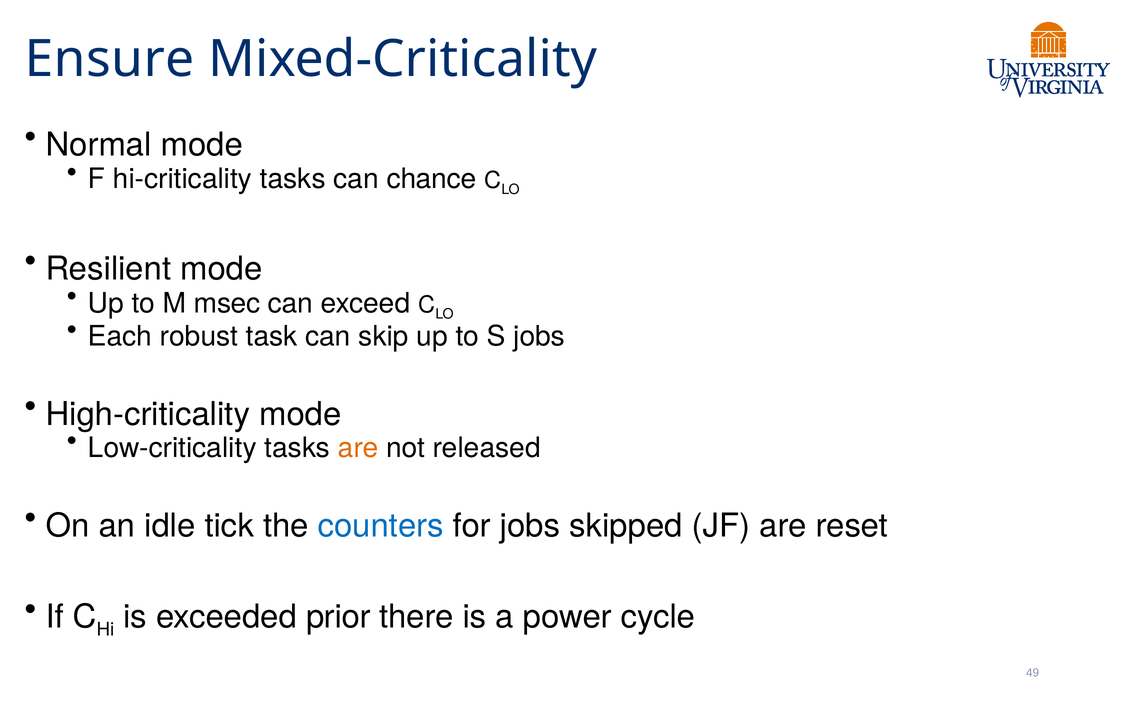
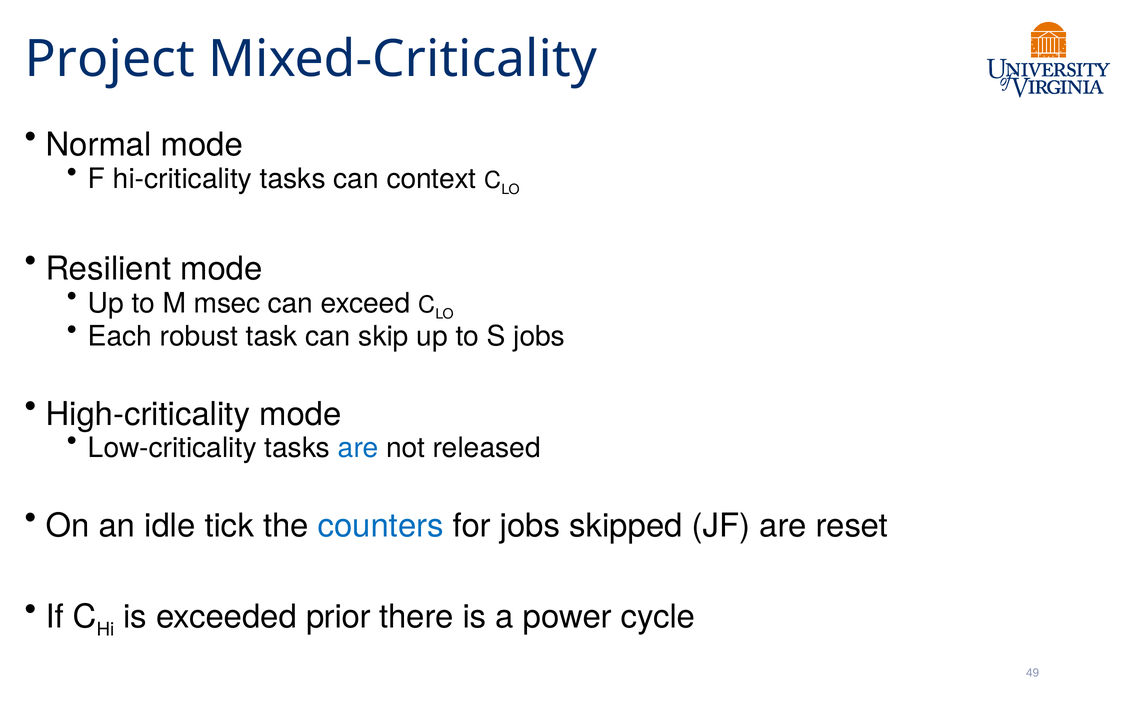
Ensure: Ensure -> Project
chance: chance -> context
are at (358, 448) colour: orange -> blue
